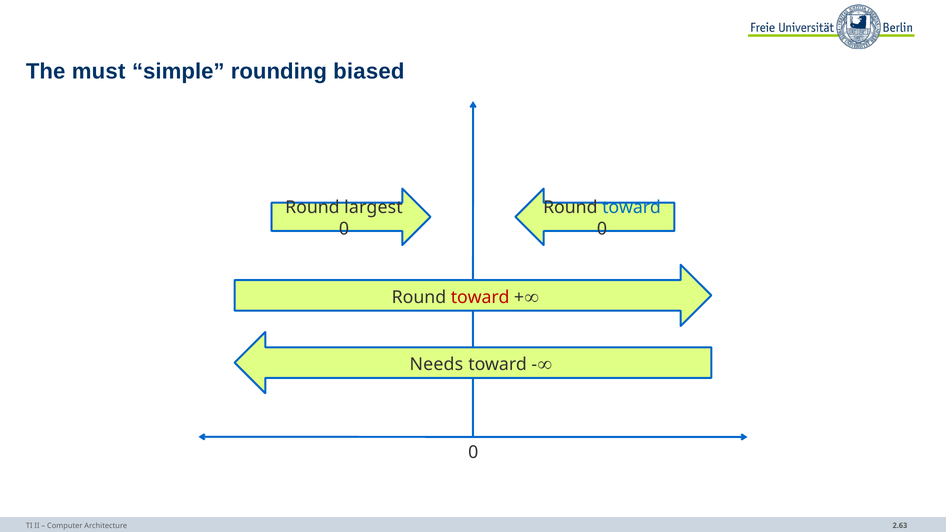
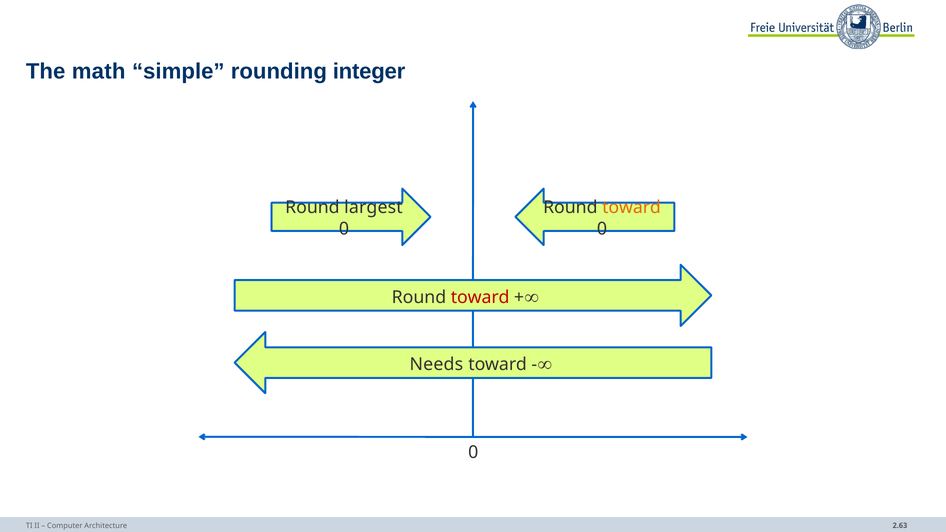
must: must -> math
biased: biased -> integer
toward at (632, 207) colour: blue -> orange
